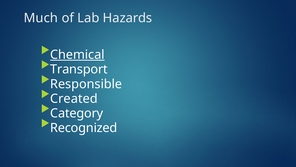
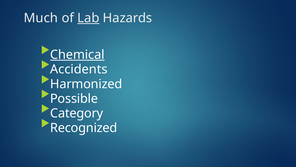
Lab underline: none -> present
Transport: Transport -> Accidents
Responsible: Responsible -> Harmonized
Created: Created -> Possible
